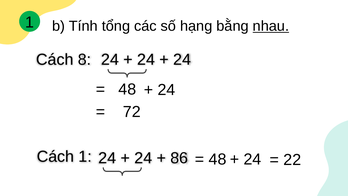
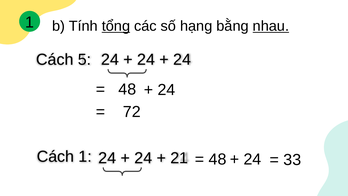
tổng underline: none -> present
8: 8 -> 5
86: 86 -> 21
22: 22 -> 33
